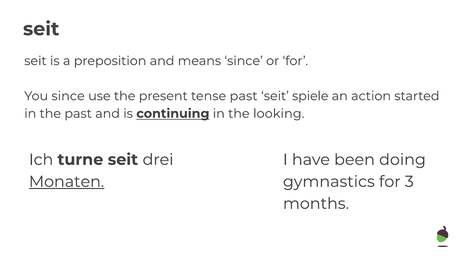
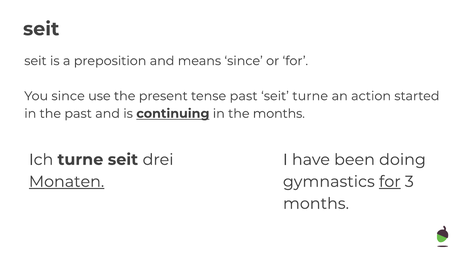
seit spiele: spiele -> turne
the looking: looking -> months
for at (390, 182) underline: none -> present
